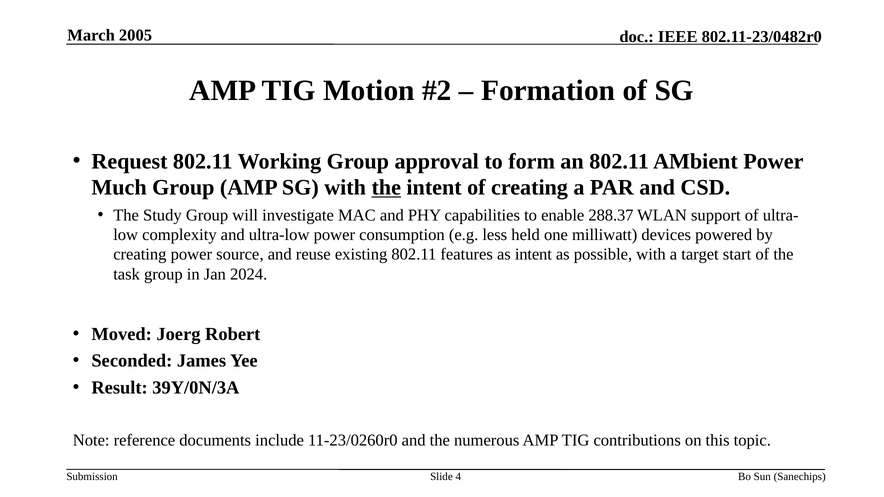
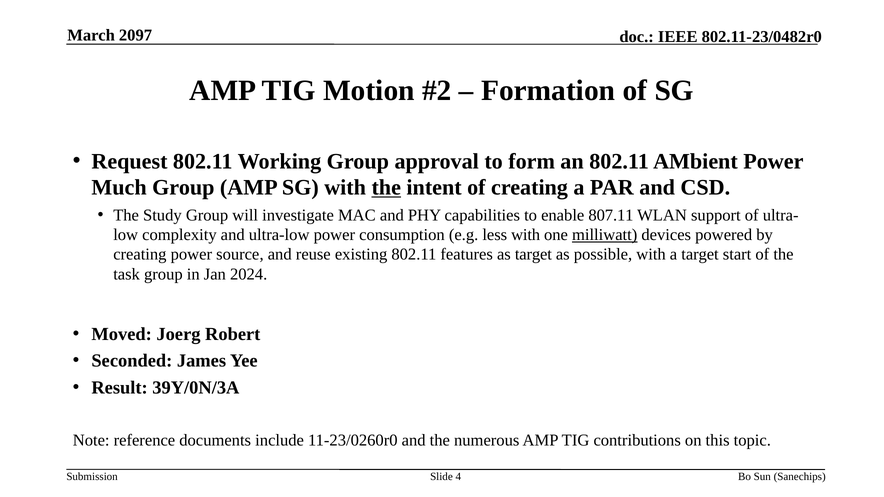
2005: 2005 -> 2097
288.37: 288.37 -> 807.11
less held: held -> with
milliwatt underline: none -> present
as intent: intent -> target
